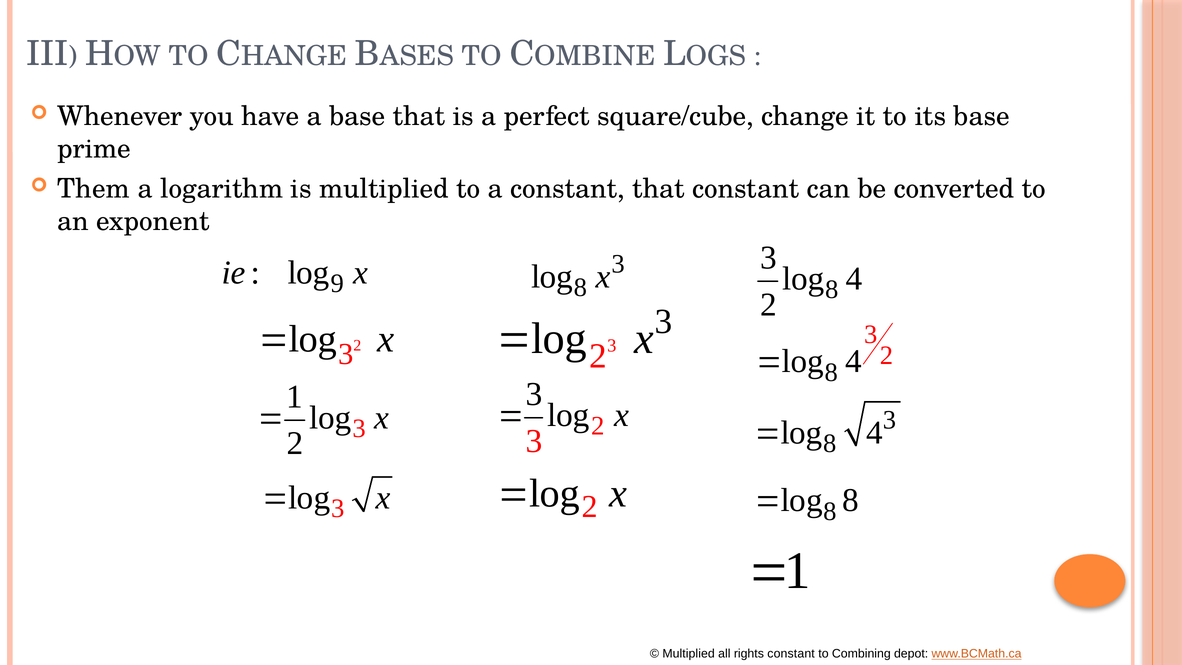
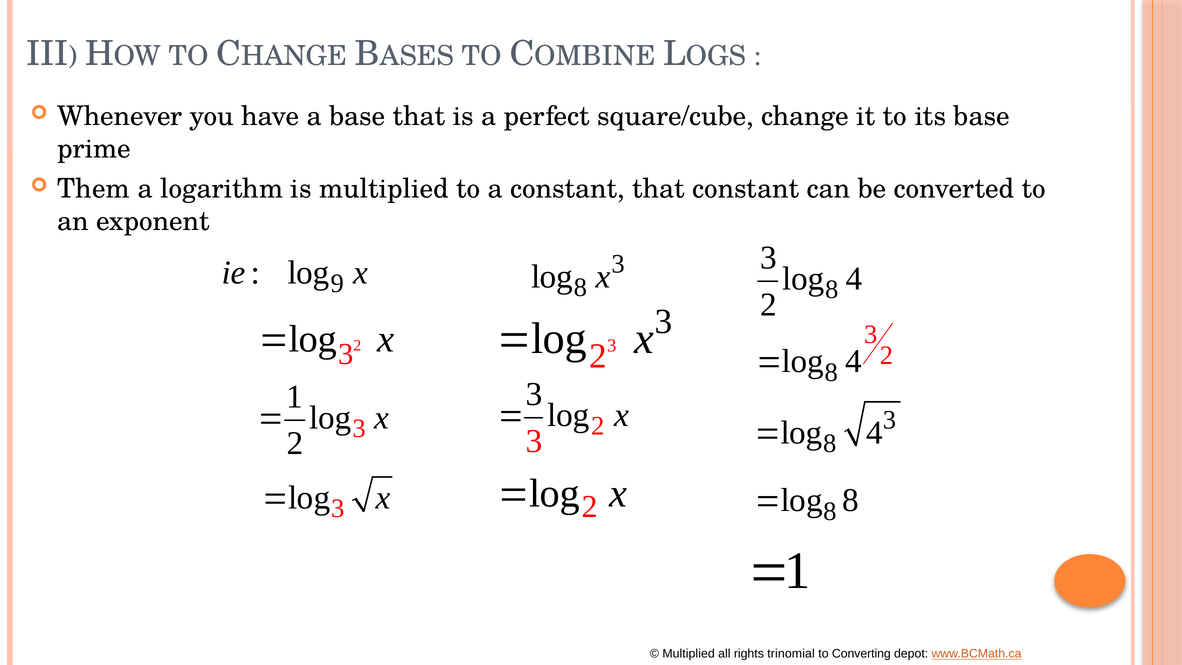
rights constant: constant -> trinomial
Combining: Combining -> Converting
